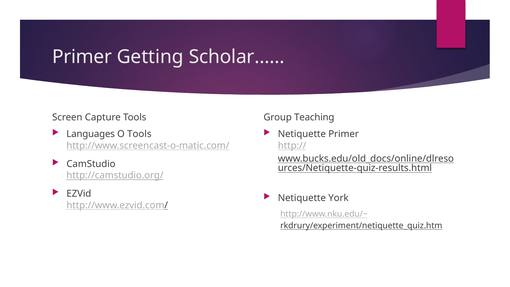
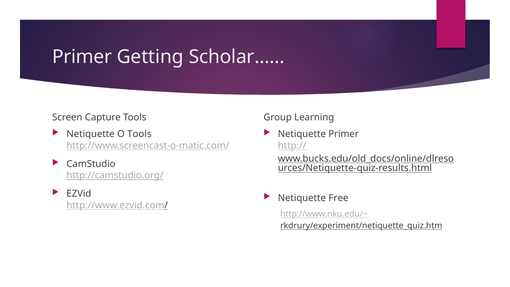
Teaching: Teaching -> Learning
Languages at (91, 134): Languages -> Netiquette
York: York -> Free
